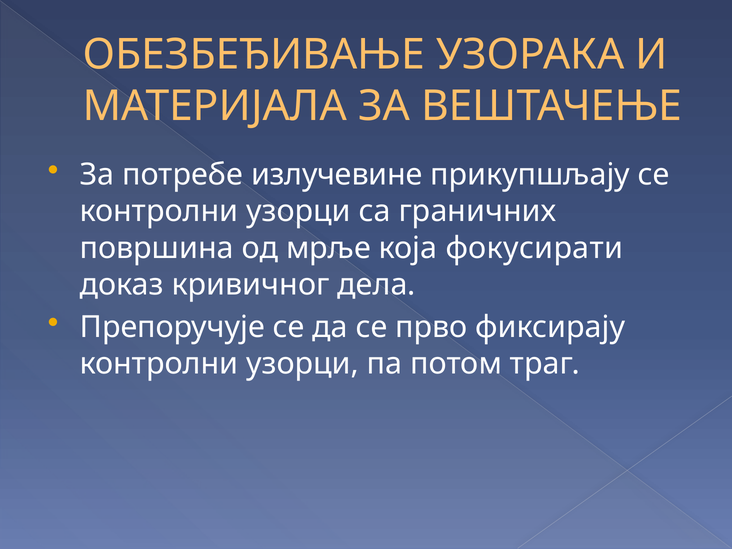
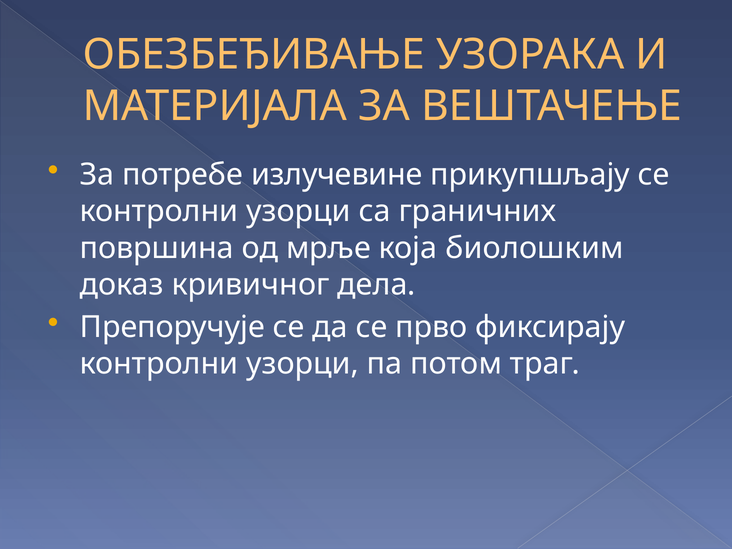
фокусирати: фокусирати -> биолошким
